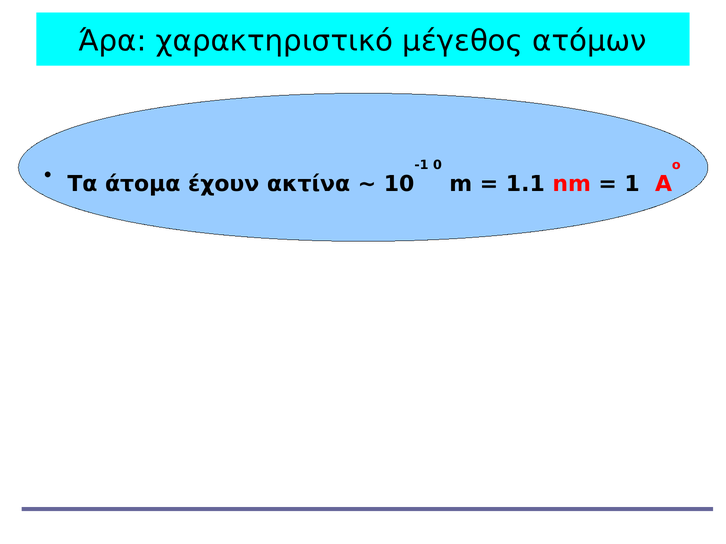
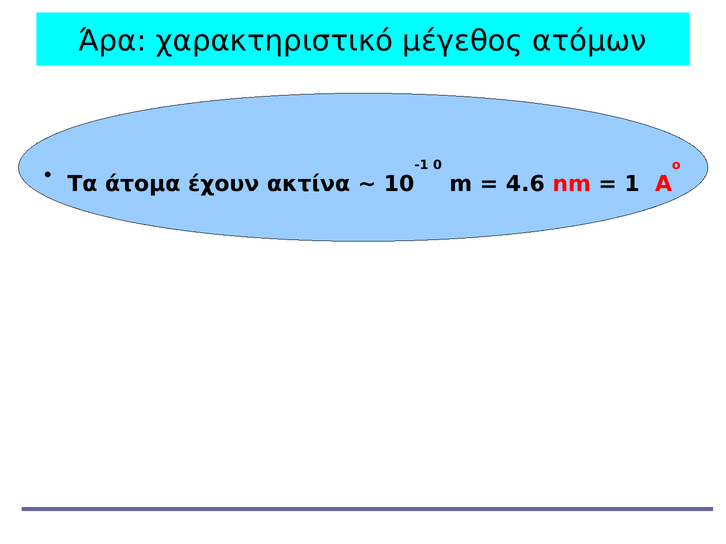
1.1: 1.1 -> 4.6
